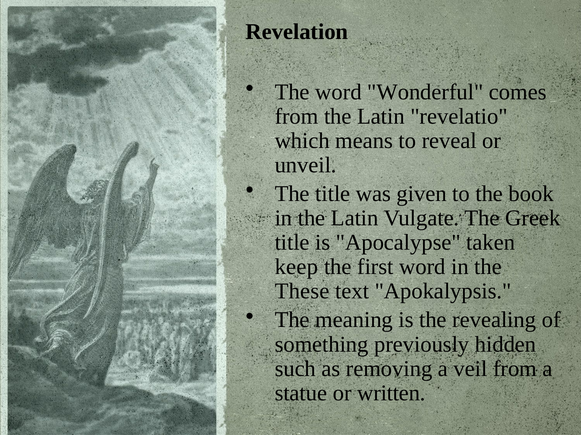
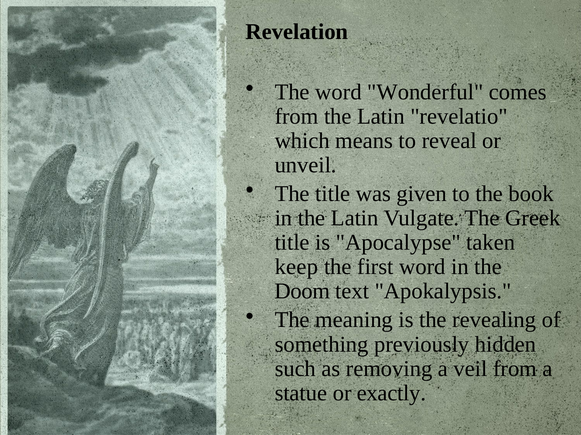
These: These -> Doom
written: written -> exactly
